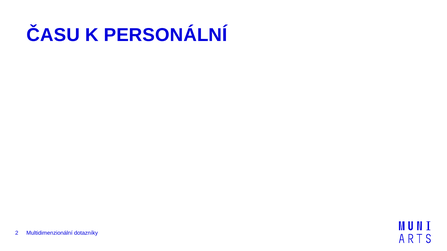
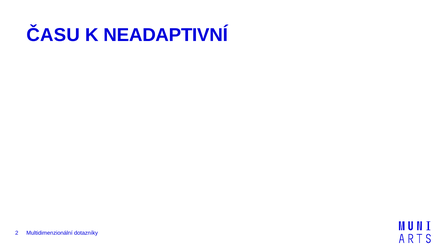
PERSONÁLNÍ: PERSONÁLNÍ -> NEADAPTIVNÍ
